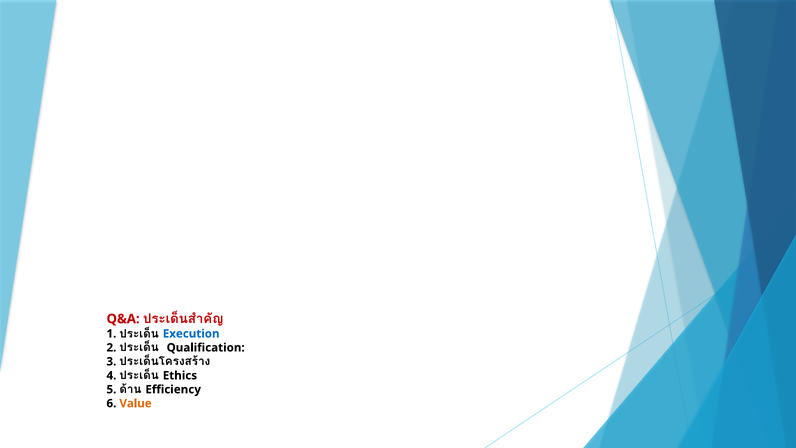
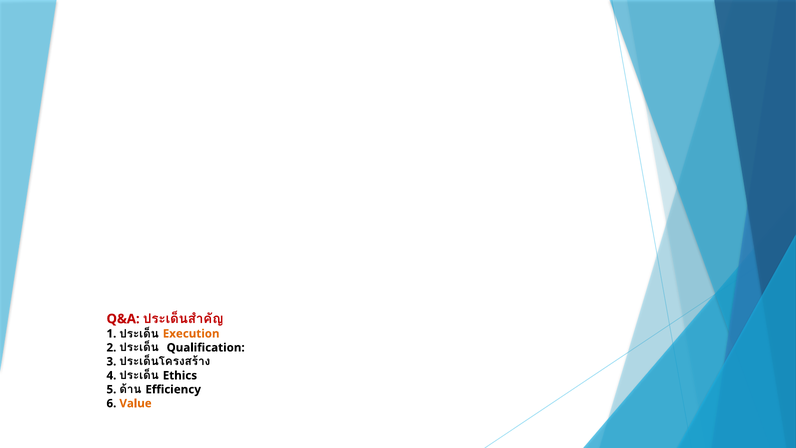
Execution colour: blue -> orange
